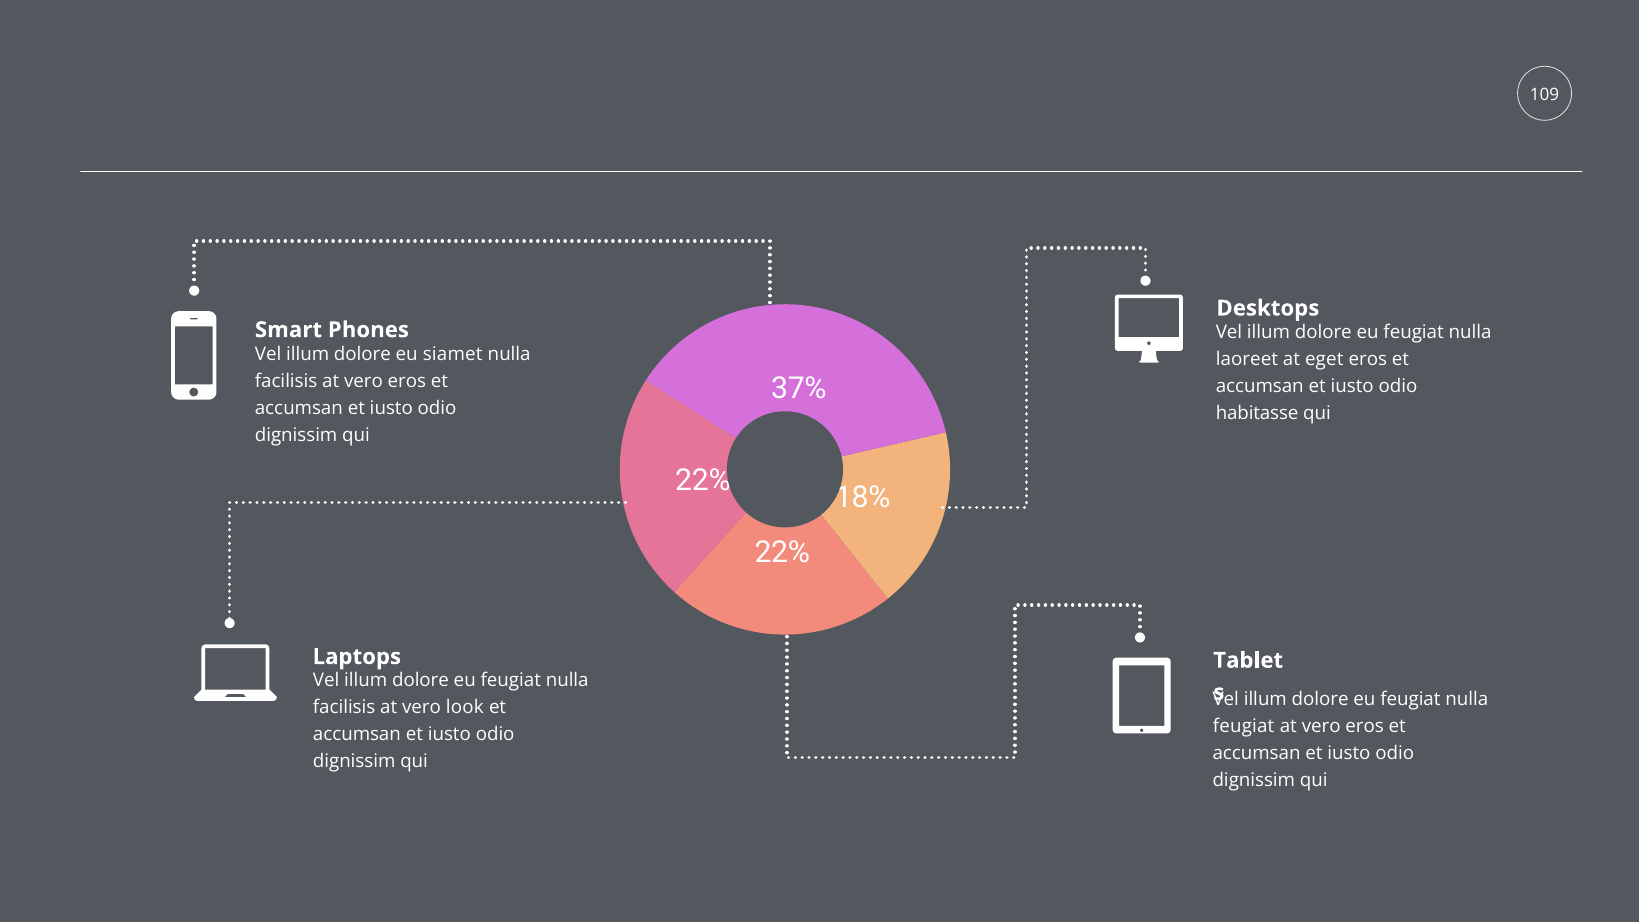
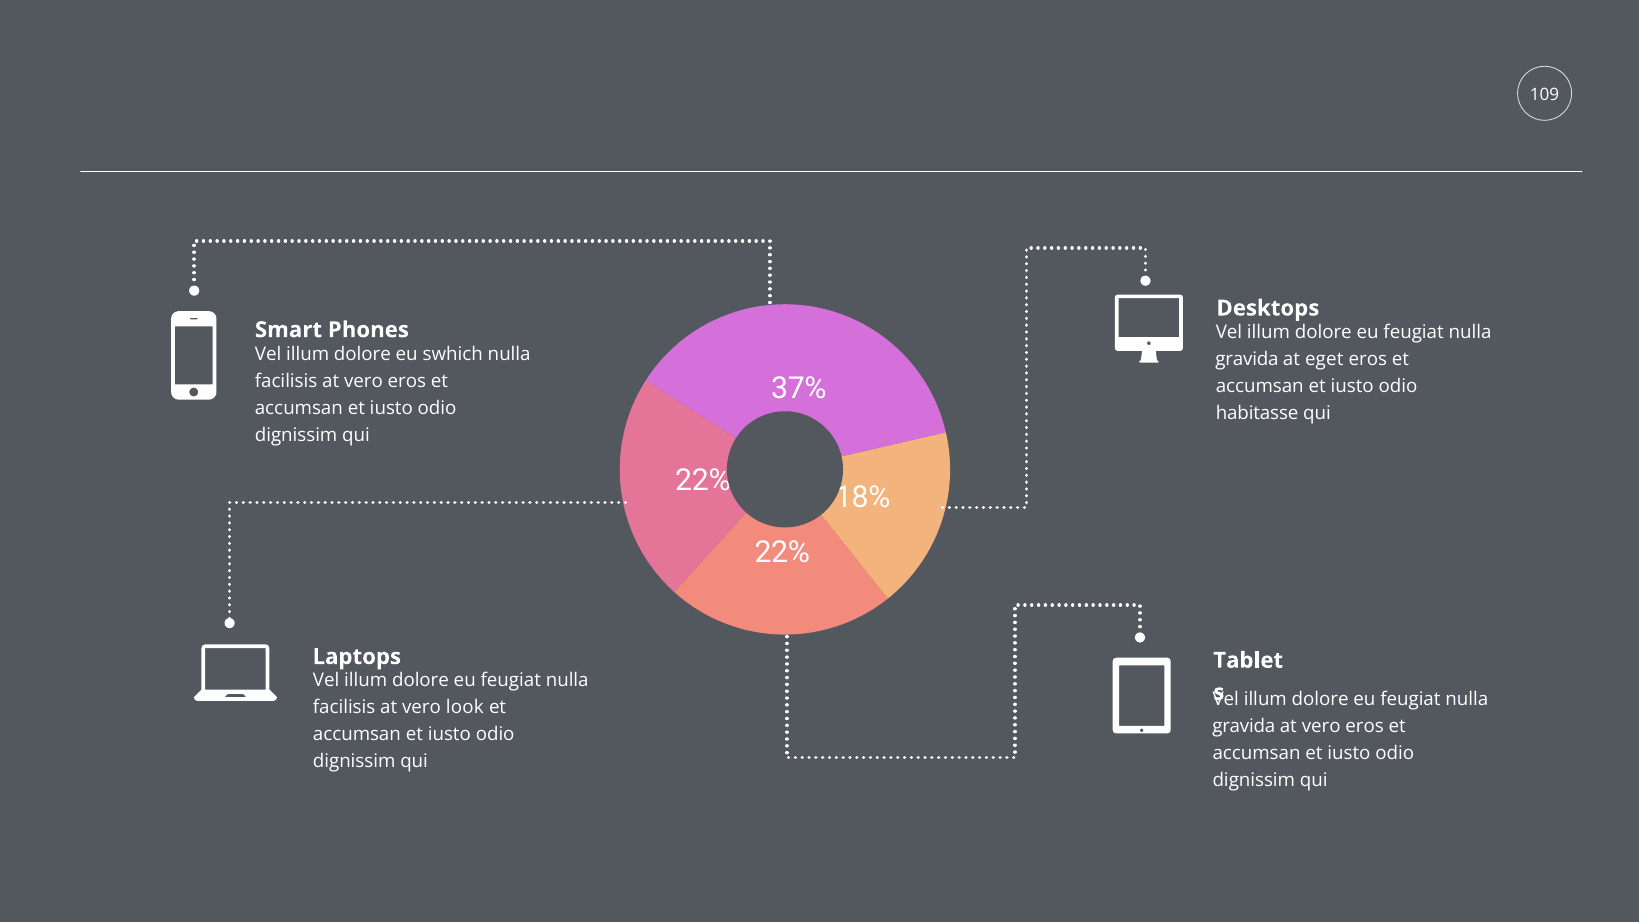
siamet: siamet -> swhich
laoreet at (1247, 359): laoreet -> gravida
feugiat at (1244, 726): feugiat -> gravida
